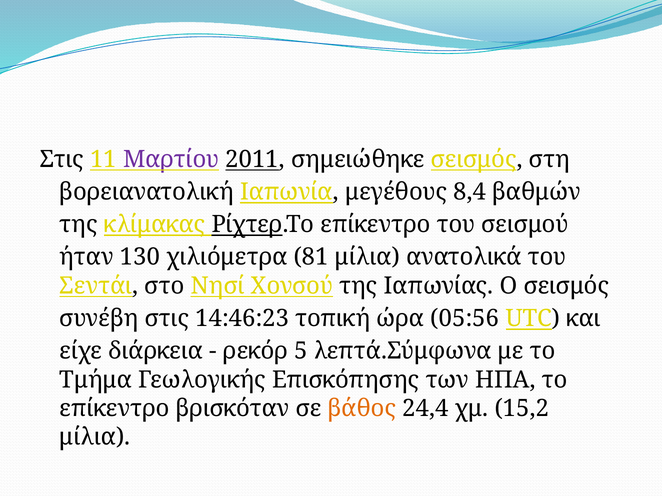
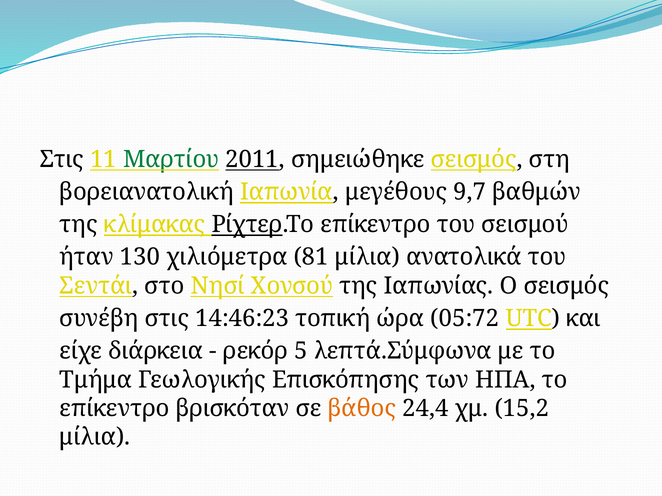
Μαρτίου colour: purple -> green
8,4: 8,4 -> 9,7
05:56: 05:56 -> 05:72
